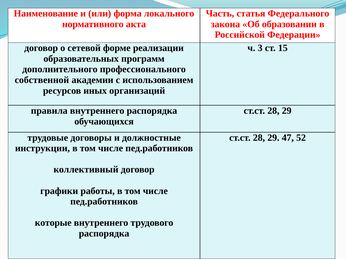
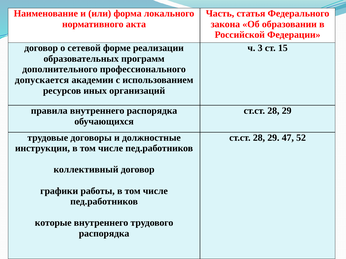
собственной: собственной -> допускается
